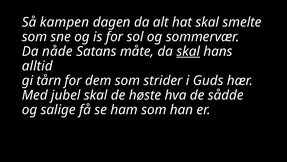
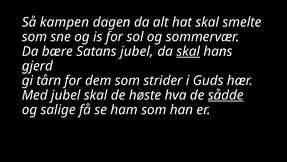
nåde: nåde -> bære
Satans måte: måte -> jubel
alltid: alltid -> gjerd
sådde underline: none -> present
